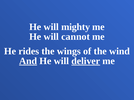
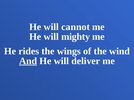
mighty: mighty -> cannot
cannot: cannot -> mighty
deliver underline: present -> none
